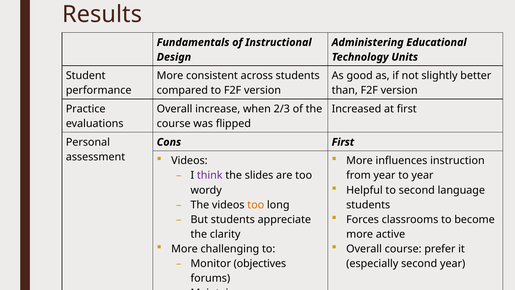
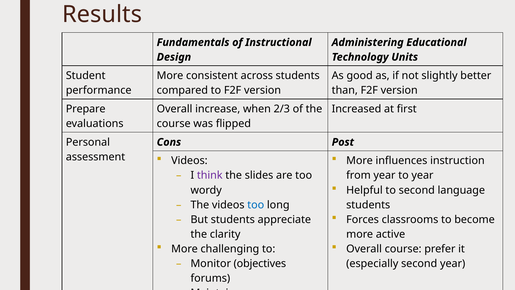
Practice: Practice -> Prepare
Cons First: First -> Post
too at (256, 205) colour: orange -> blue
